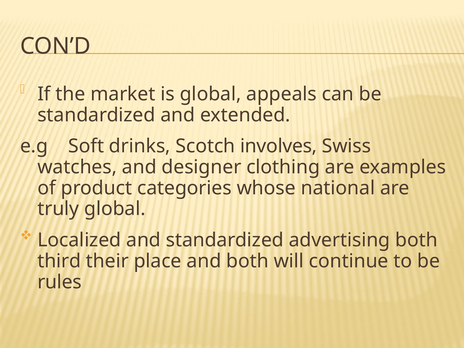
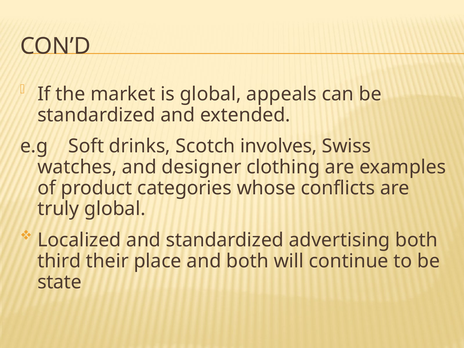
national: national -> conflicts
rules: rules -> state
